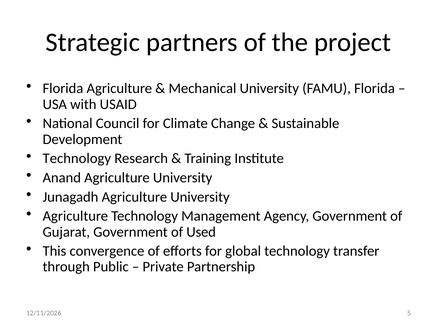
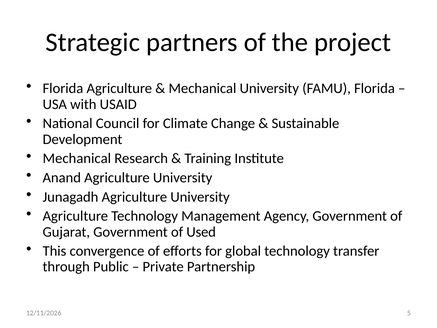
Technology at (77, 158): Technology -> Mechanical
